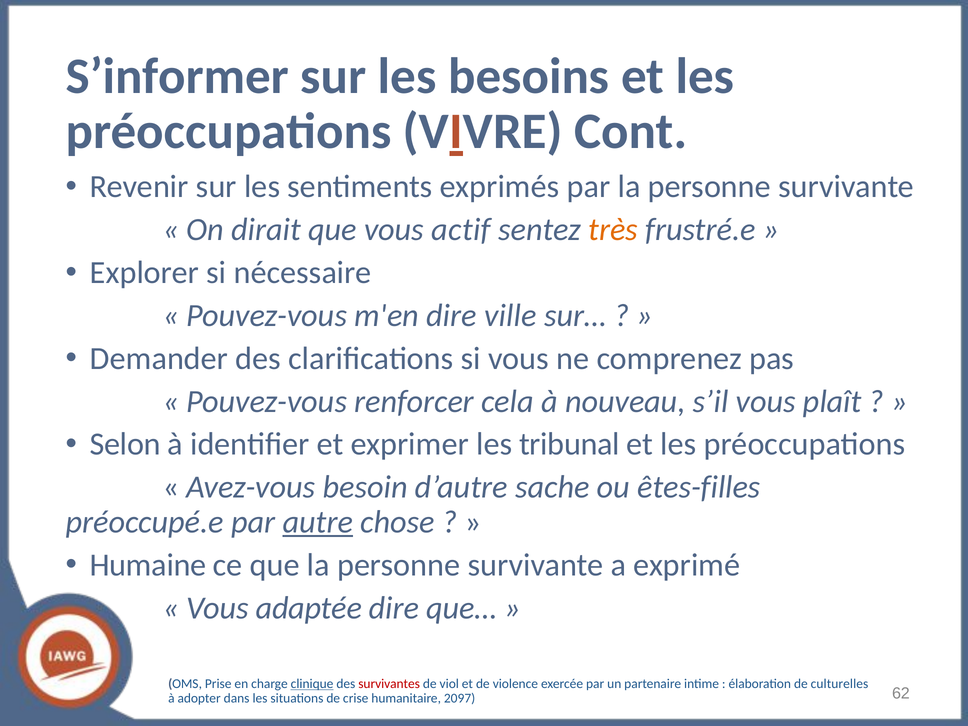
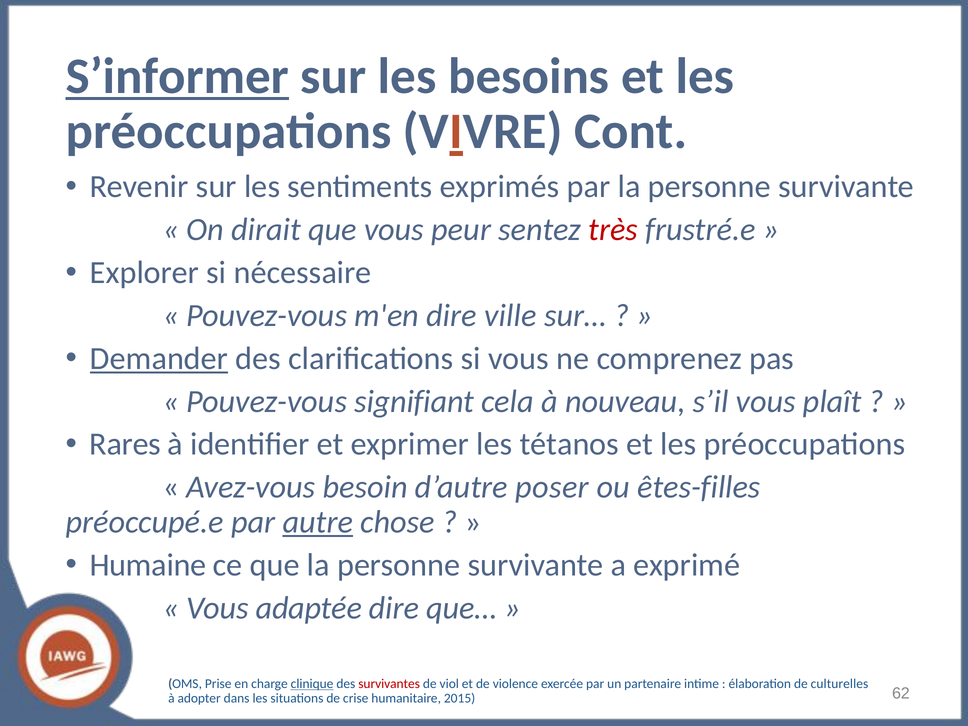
S’informer underline: none -> present
actif: actif -> peur
très colour: orange -> red
Demander underline: none -> present
renforcer: renforcer -> signifiant
Selon: Selon -> Rares
tribunal: tribunal -> tétanos
sache: sache -> poser
2097: 2097 -> 2015
